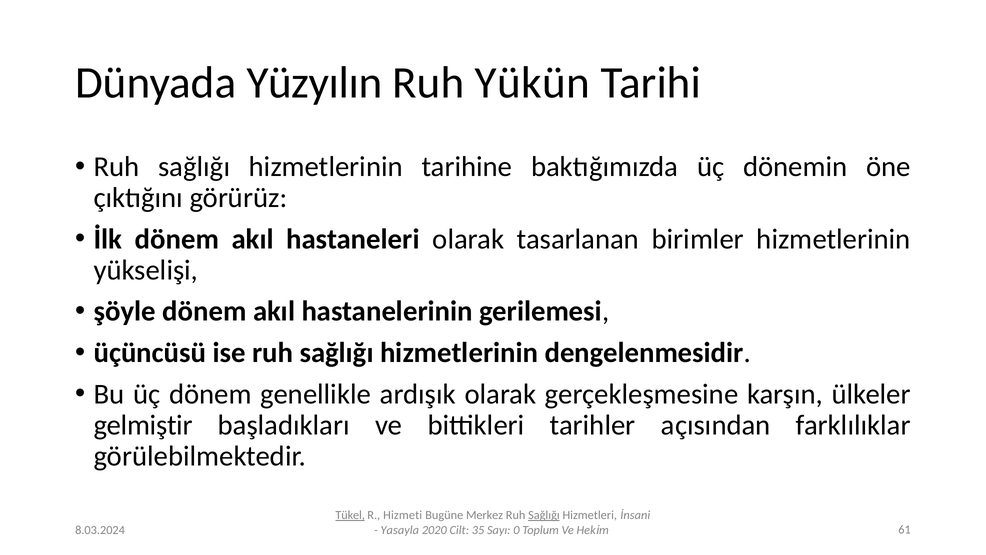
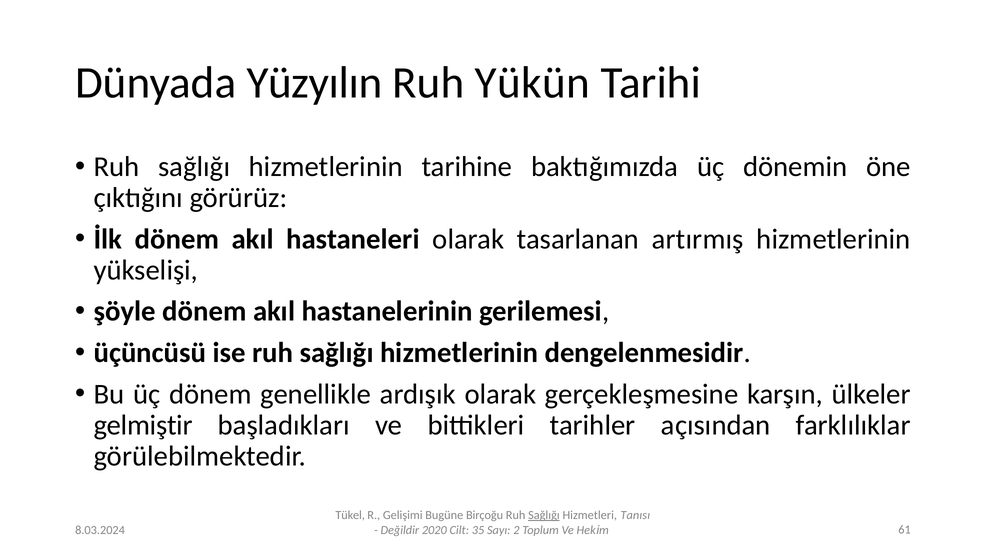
birimler: birimler -> artırmış
Tükel underline: present -> none
Hizmeti: Hizmeti -> Gelişimi
Merkez: Merkez -> Birçoğu
İnsani: İnsani -> Tanısı
Yasayla: Yasayla -> Değildir
0: 0 -> 2
